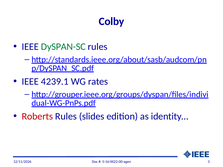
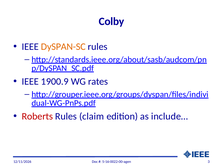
DySPAN-SC colour: green -> orange
4239.1: 4239.1 -> 1900.9
slides: slides -> claim
identity…: identity… -> include…
